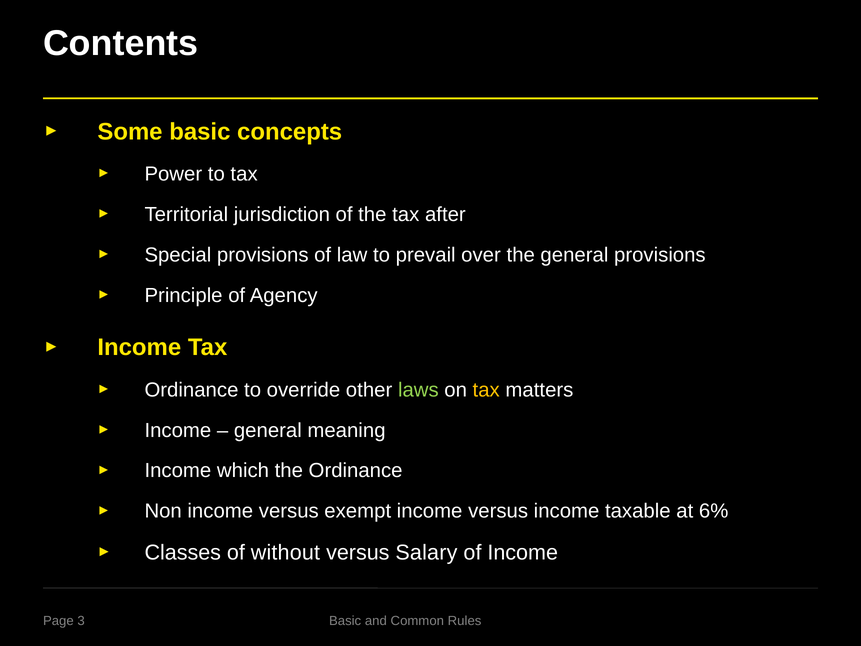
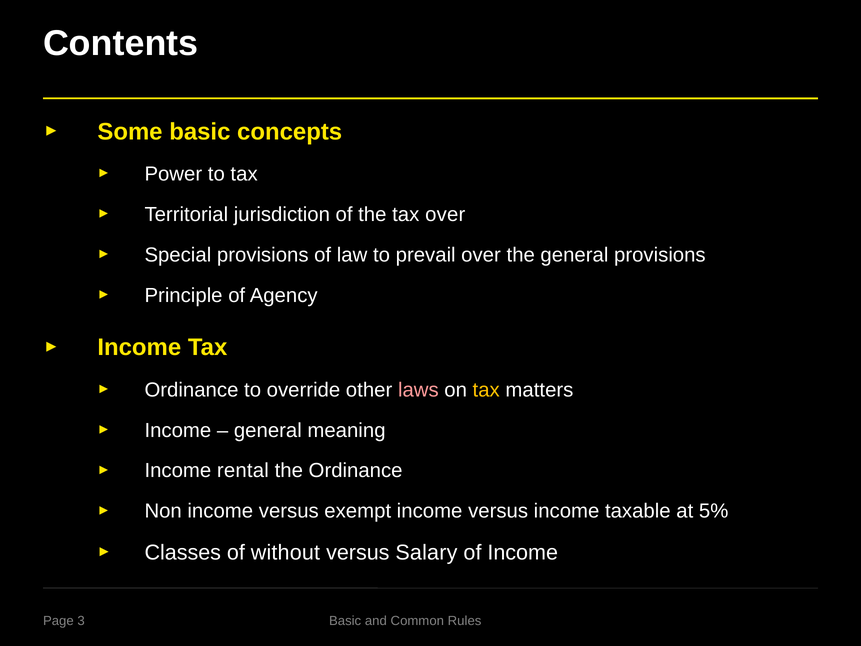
tax after: after -> over
laws colour: light green -> pink
which: which -> rental
6%: 6% -> 5%
